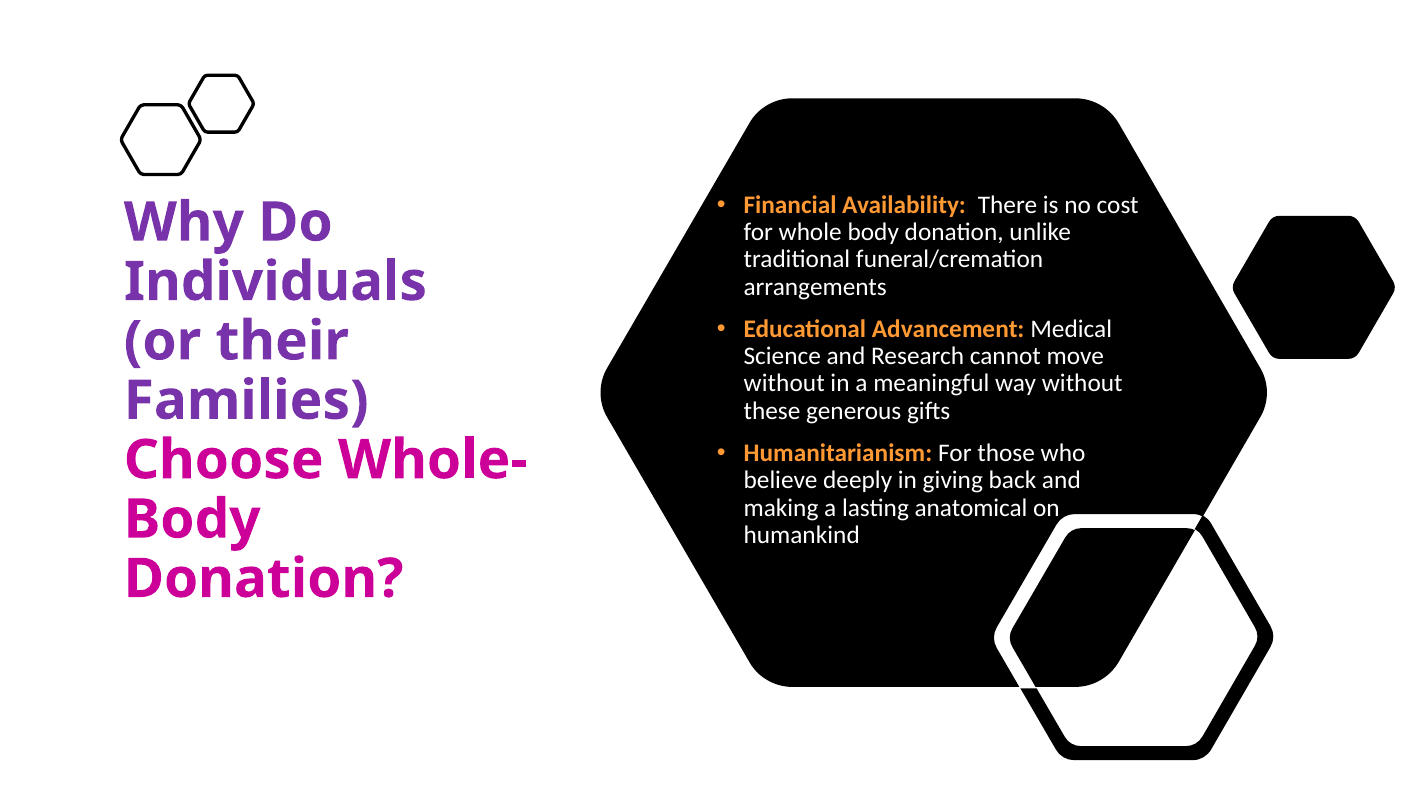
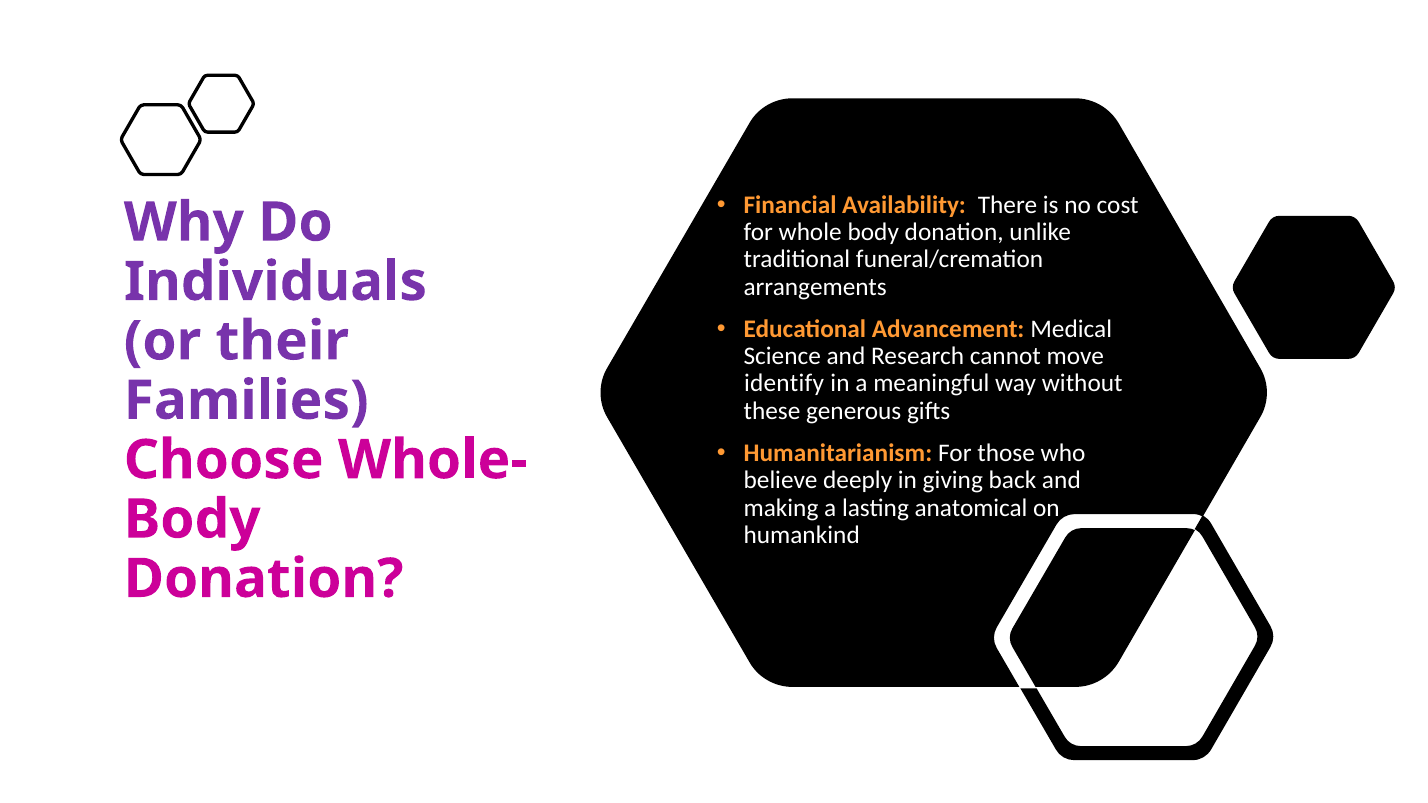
without at (784, 384): without -> identify
